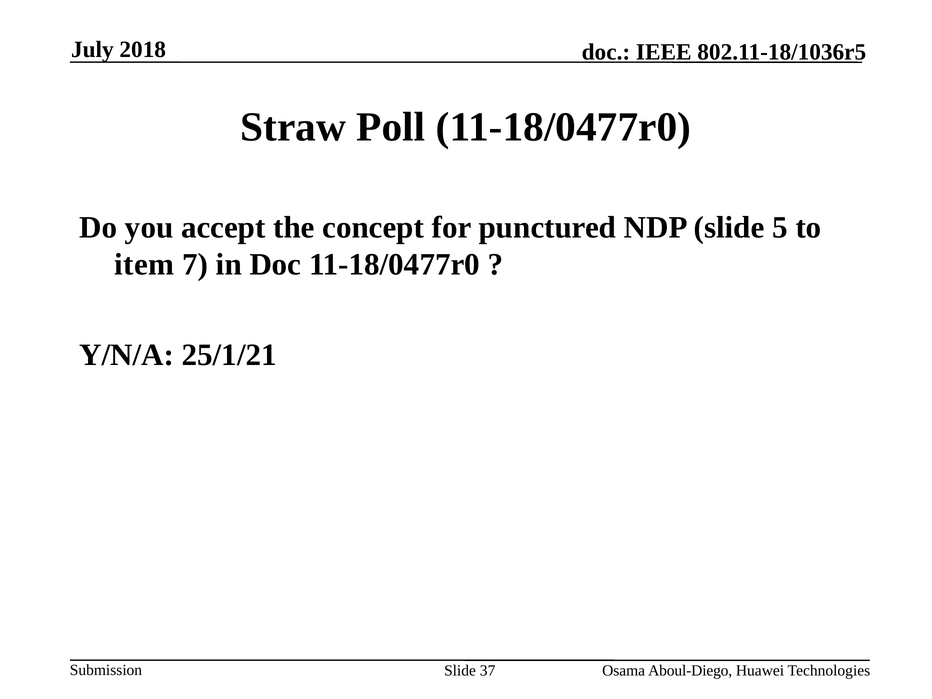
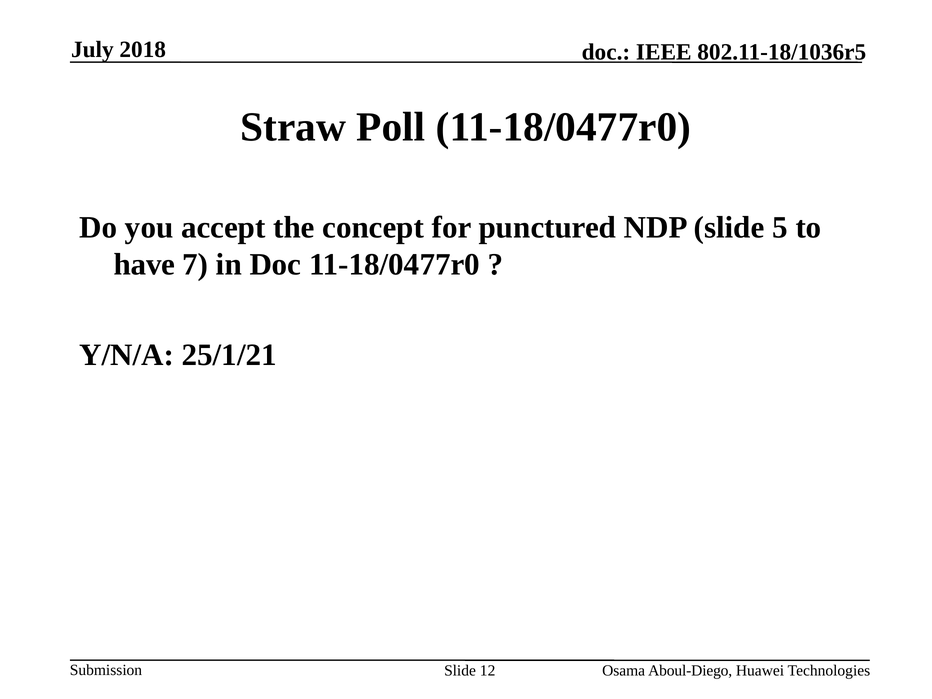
item: item -> have
37: 37 -> 12
